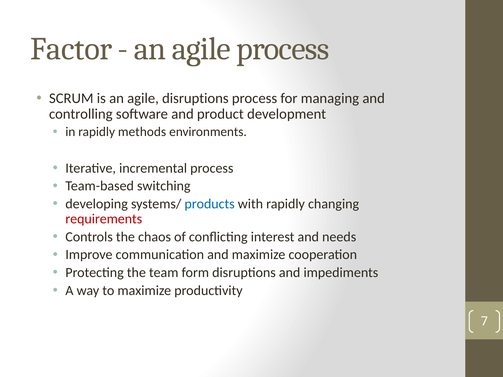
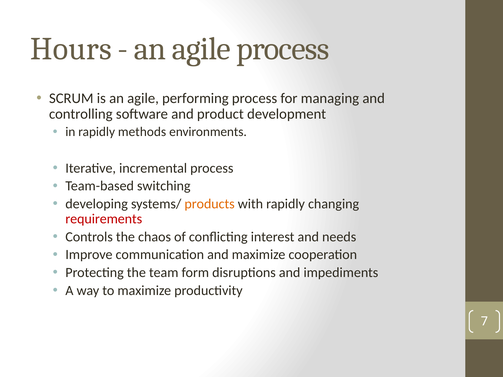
Factor: Factor -> Hours
agile disruptions: disruptions -> performing
products colour: blue -> orange
